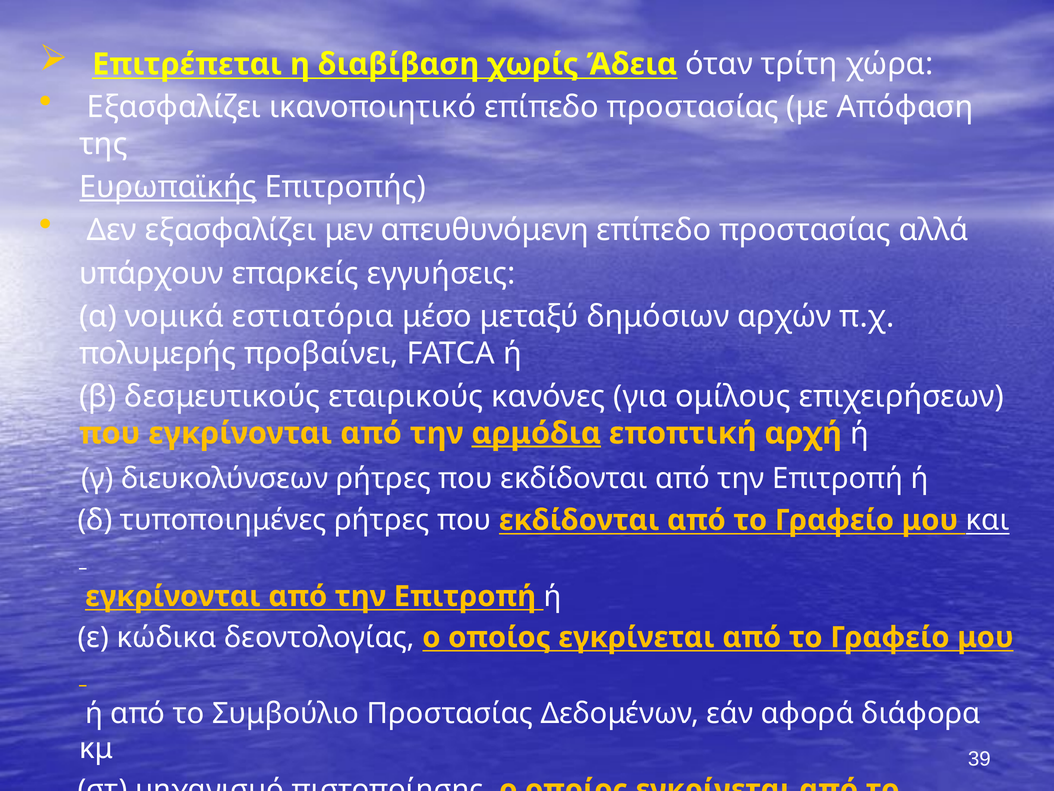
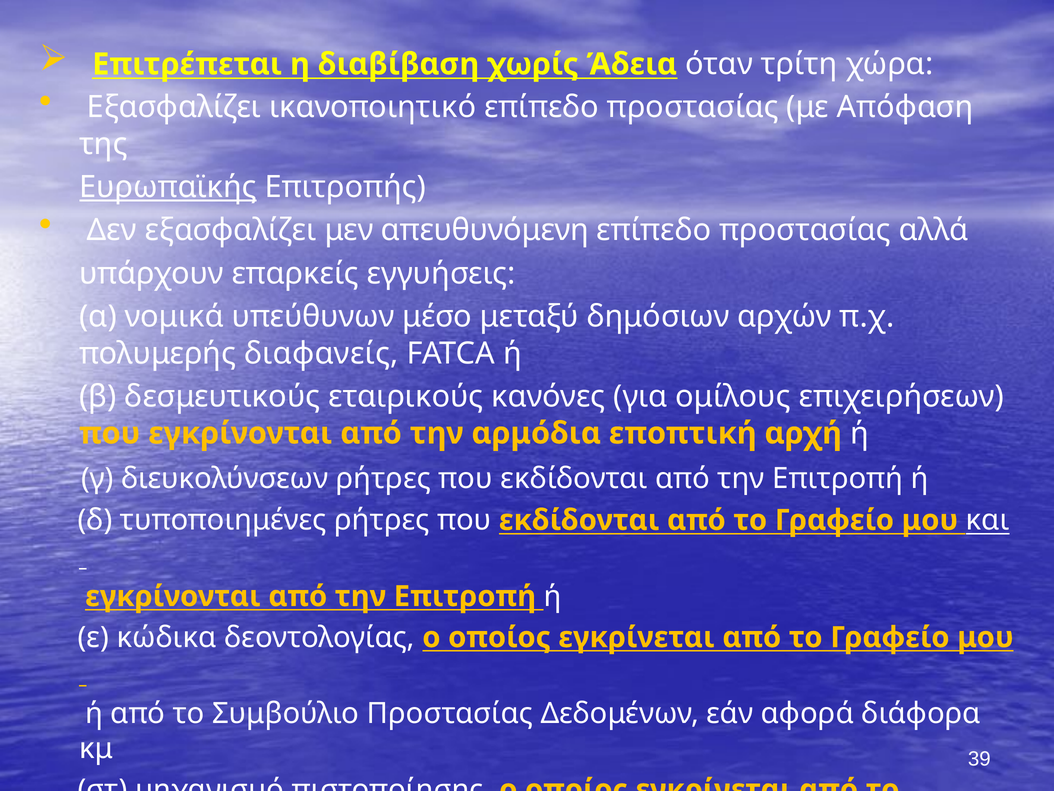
εστιατόρια: εστιατόρια -> υπεύθυνων
προβαίνει: προβαίνει -> διαφανείς
αρμόδια underline: present -> none
